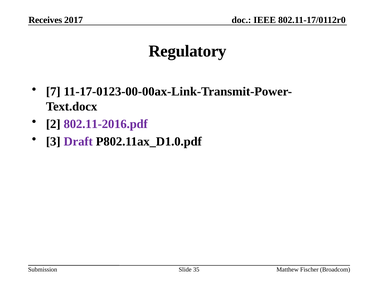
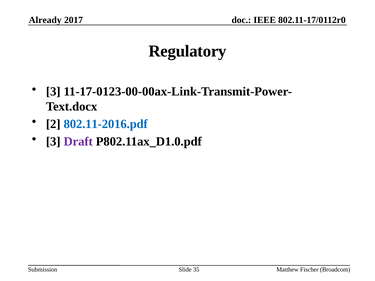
Receives: Receives -> Already
7 at (53, 92): 7 -> 3
802.11-2016.pdf colour: purple -> blue
